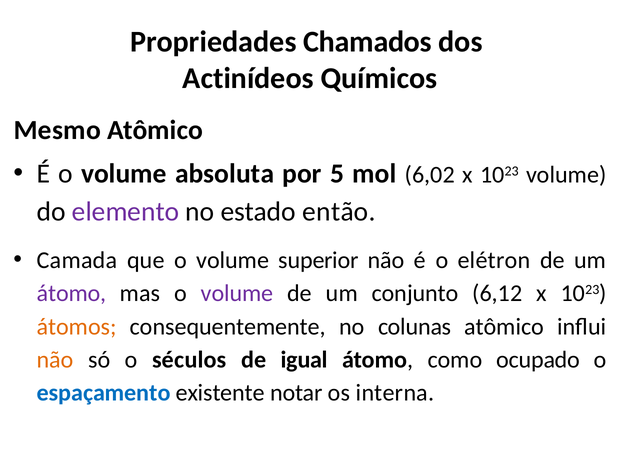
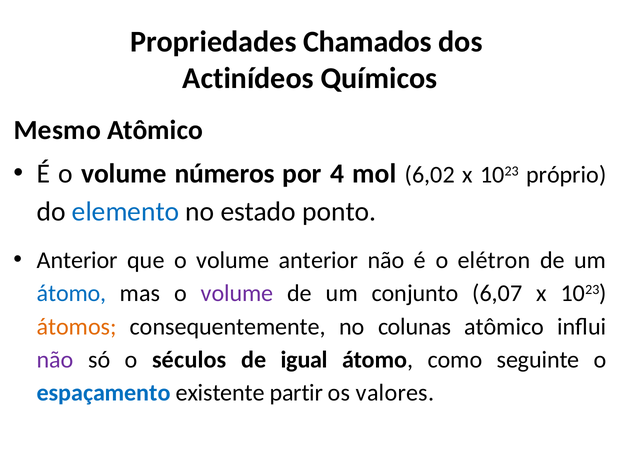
absoluta: absoluta -> números
5: 5 -> 4
1023 volume: volume -> próprio
elemento colour: purple -> blue
então: então -> ponto
Camada at (77, 260): Camada -> Anterior
volume superior: superior -> anterior
átomo at (71, 293) colour: purple -> blue
6,12: 6,12 -> 6,07
não at (55, 360) colour: orange -> purple
ocupado: ocupado -> seguinte
notar: notar -> partir
interna: interna -> valores
